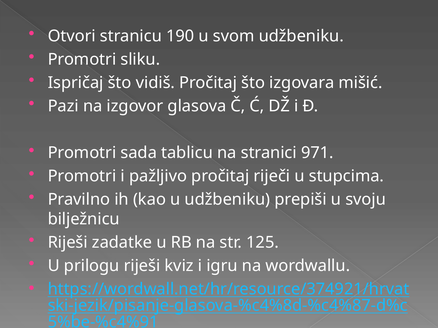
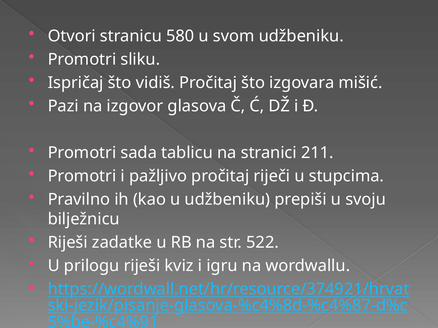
190: 190 -> 580
971: 971 -> 211
125: 125 -> 522
